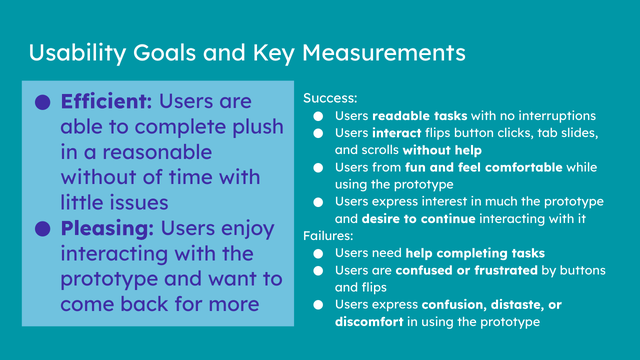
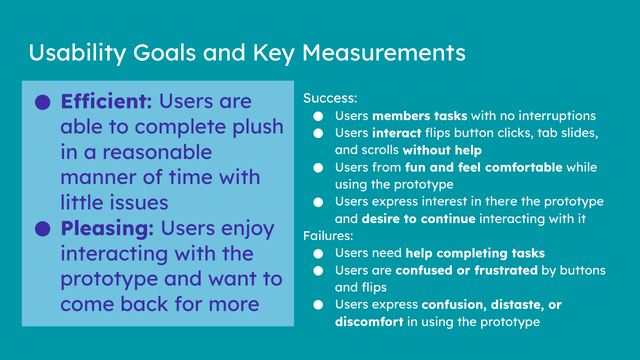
readable: readable -> members
without at (98, 178): without -> manner
much: much -> there
